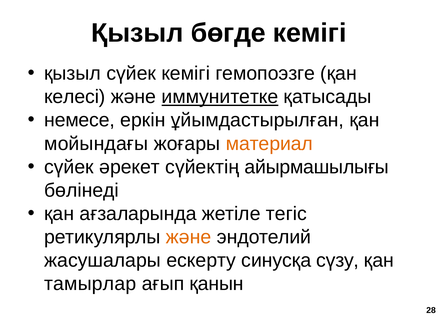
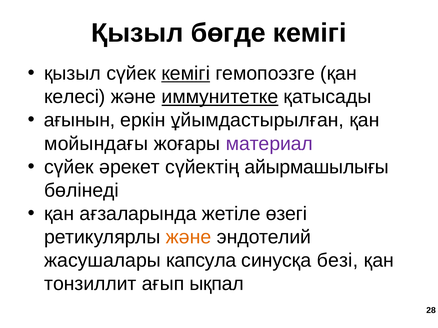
кемігі at (186, 74) underline: none -> present
немесе: немесе -> ағынын
материал colour: orange -> purple
тегіс: тегіс -> өзегі
ескерту: ескерту -> капсула
сүзу: сүзу -> безі
тамырлар: тамырлар -> тонзиллит
қанын: қанын -> ықпал
